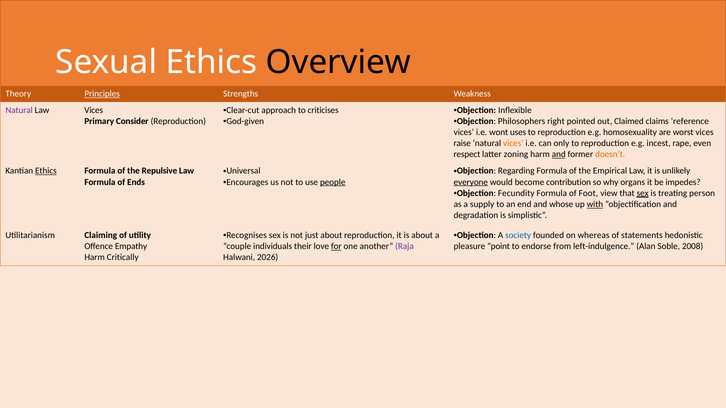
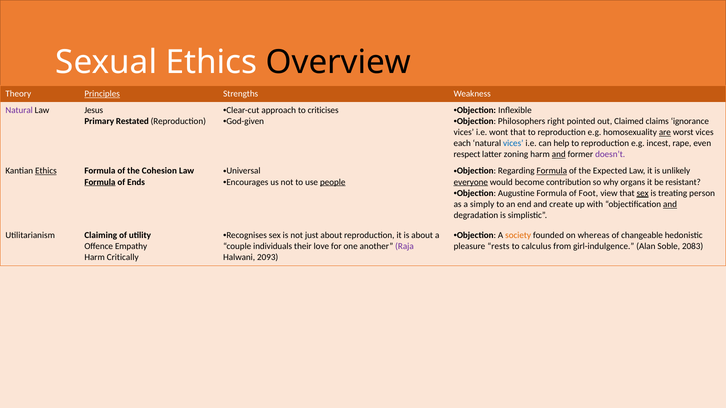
Law Vices: Vices -> Jesus
reference: reference -> ignorance
Consider: Consider -> Restated
wont uses: uses -> that
are underline: none -> present
raise: raise -> each
vices at (513, 144) colour: orange -> blue
only: only -> help
doesn’t colour: orange -> purple
Formula at (552, 171) underline: none -> present
Empirical: Empirical -> Expected
Repulsive: Repulsive -> Cohesion
Formula at (100, 182) underline: none -> present
impedes: impedes -> resistant
Fecundity: Fecundity -> Augustine
supply: supply -> simply
whose: whose -> create
with underline: present -> none
and at (670, 204) underline: none -> present
society colour: blue -> orange
statements: statements -> changeable
for underline: present -> none
point: point -> rests
endorse: endorse -> calculus
left-indulgence: left-indulgence -> girl-indulgence
2008: 2008 -> 2083
2026: 2026 -> 2093
